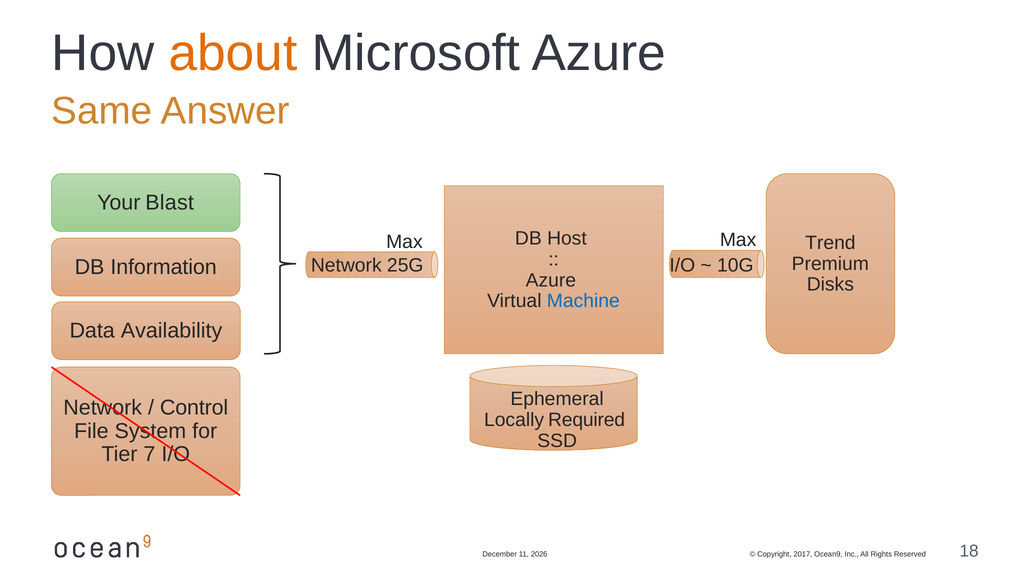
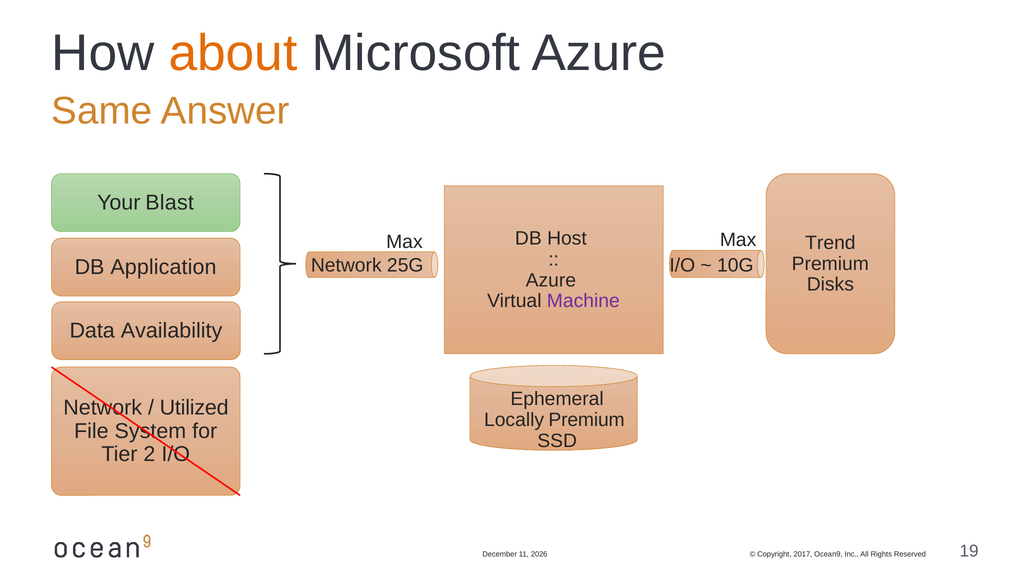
Information: Information -> Application
Machine colour: blue -> purple
Control: Control -> Utilized
Locally Required: Required -> Premium
7: 7 -> 2
18: 18 -> 19
